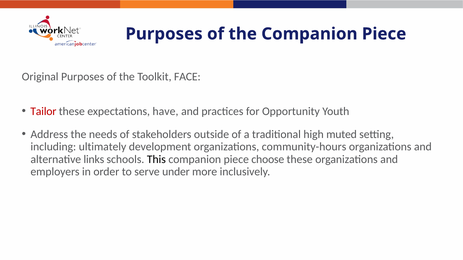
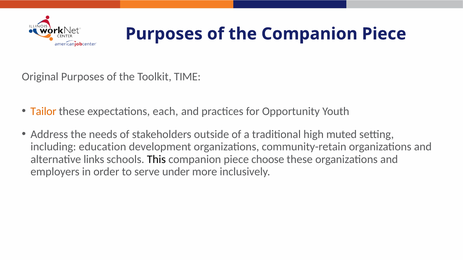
FACE: FACE -> TIME
Tailor colour: red -> orange
have: have -> each
ultimately: ultimately -> education
community-hours: community-hours -> community-retain
